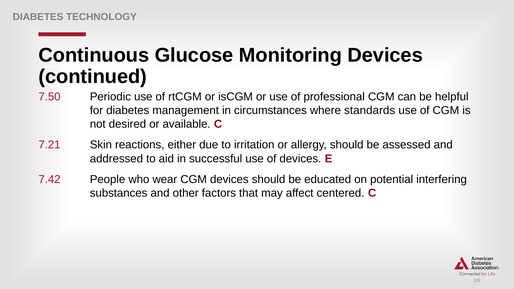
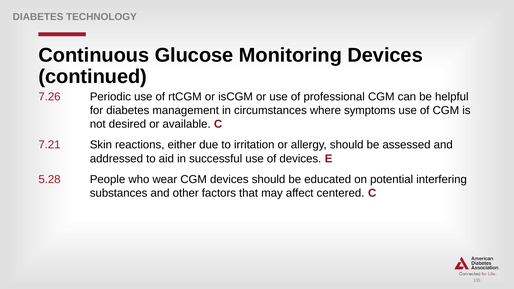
7.50: 7.50 -> 7.26
standards: standards -> symptoms
7.42: 7.42 -> 5.28
